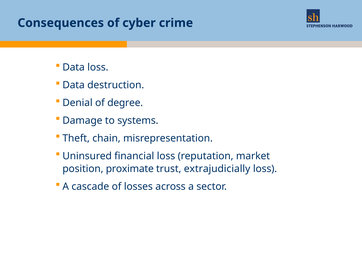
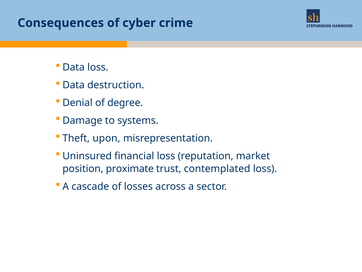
chain: chain -> upon
extrajudicially: extrajudicially -> contemplated
